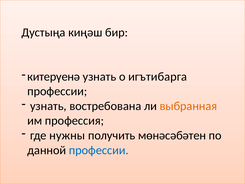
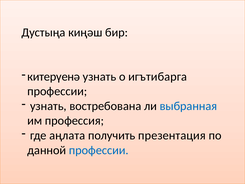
выбранная colour: orange -> blue
нужны: нужны -> аңлата
мөнәсәбәтен: мөнәсәбәтен -> презентация
